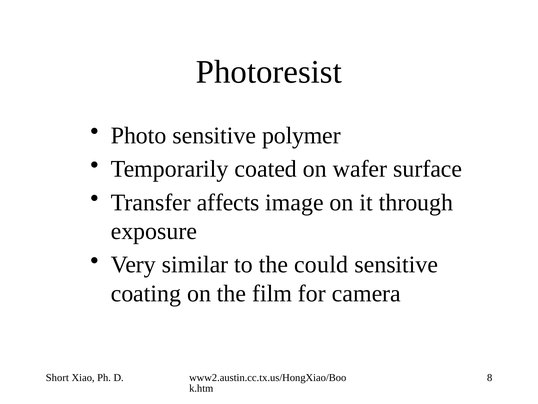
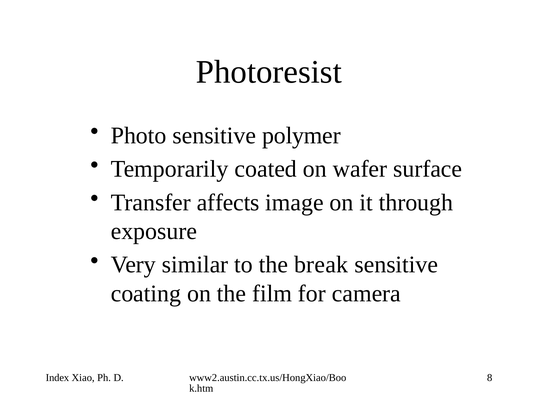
could: could -> break
Short: Short -> Index
